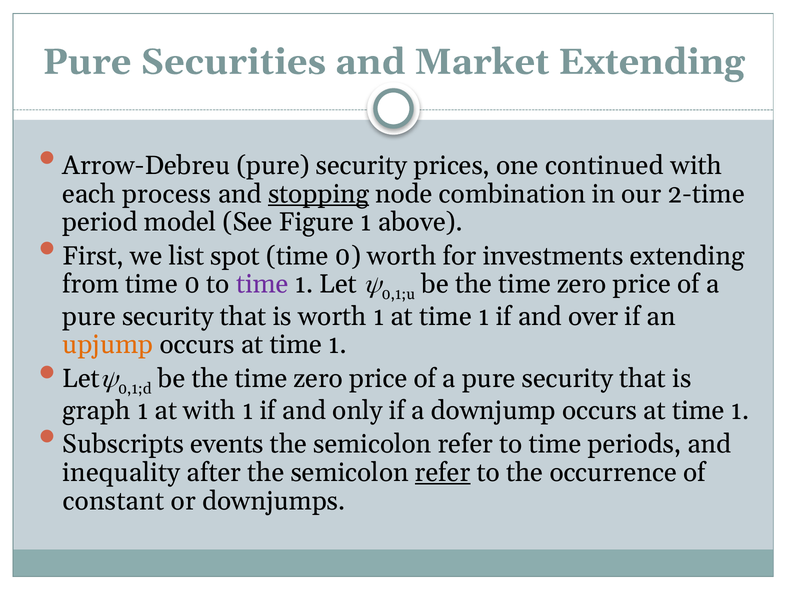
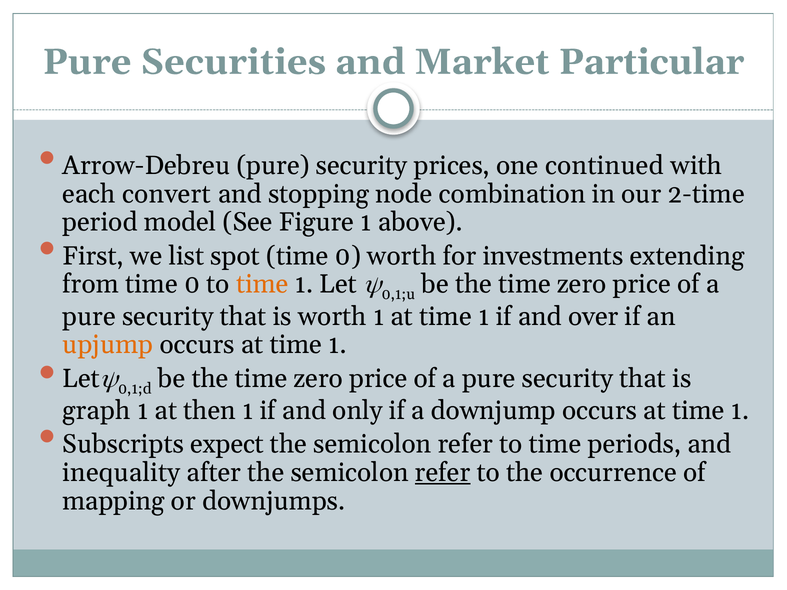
Market Extending: Extending -> Particular
process: process -> convert
stopping underline: present -> none
time at (262, 284) colour: purple -> orange
at with: with -> then
events: events -> expect
constant: constant -> mapping
